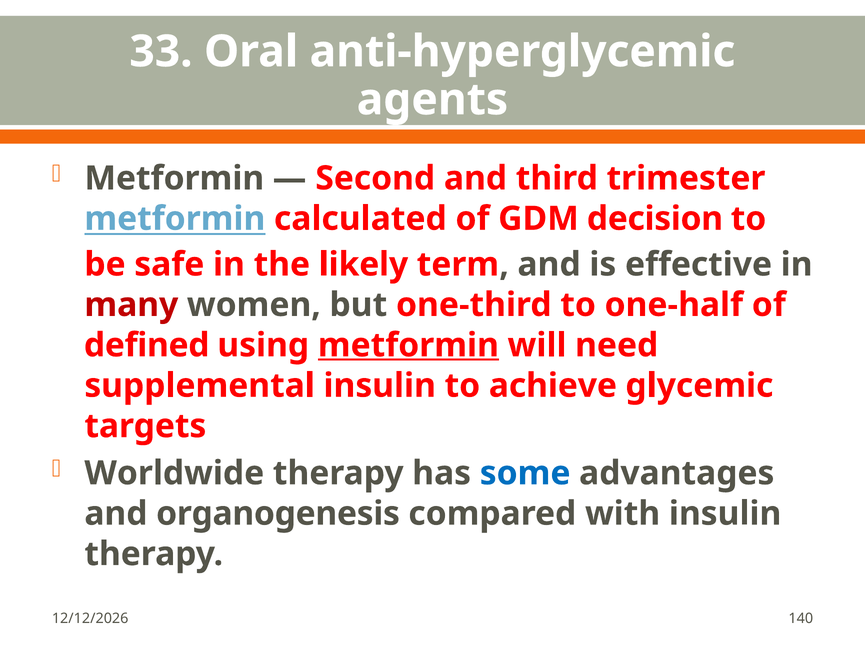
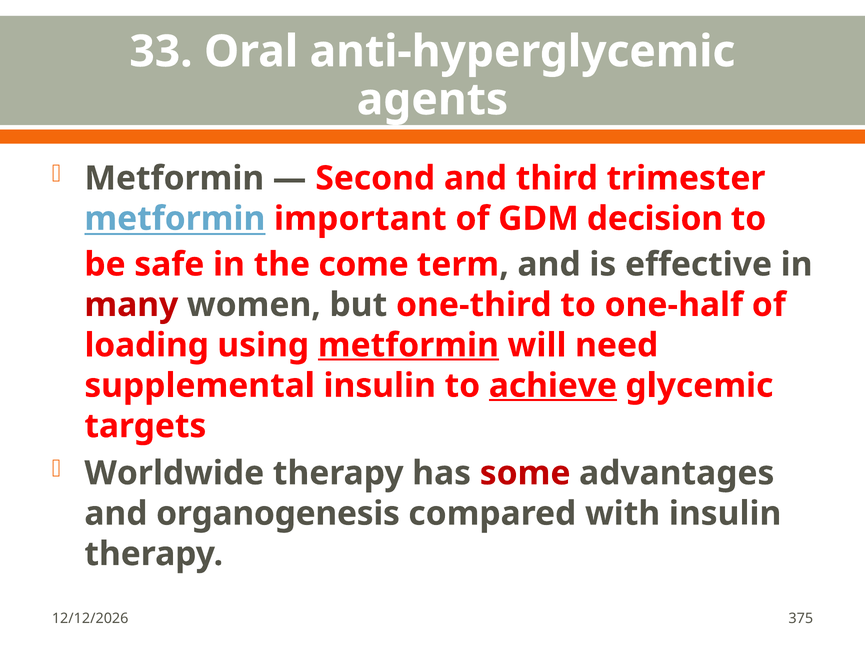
calculated: calculated -> important
likely: likely -> come
defined: defined -> loading
achieve underline: none -> present
some colour: blue -> red
140: 140 -> 375
